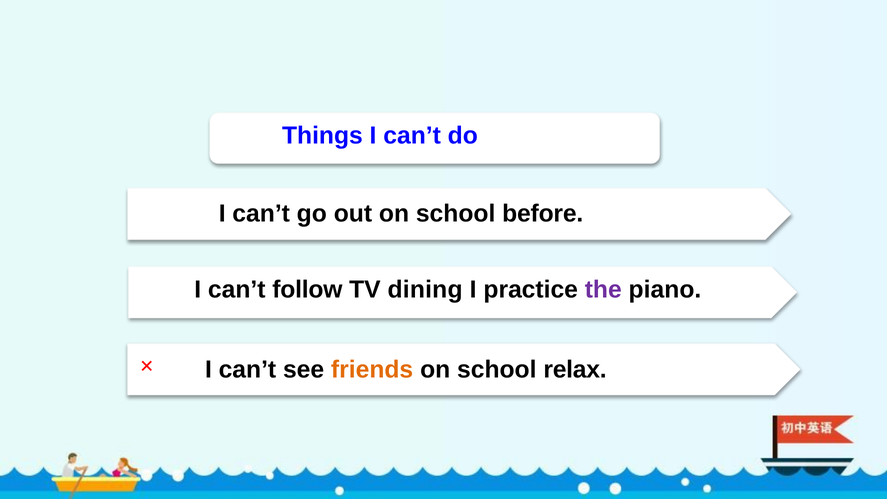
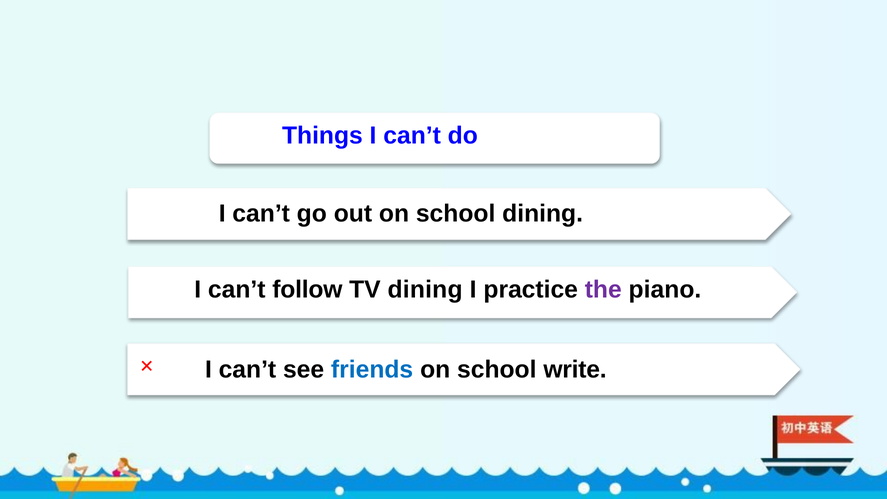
school before: before -> dining
friends colour: orange -> blue
relax: relax -> write
